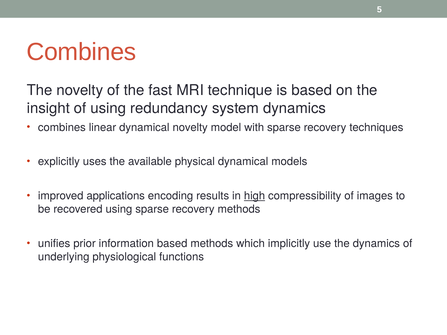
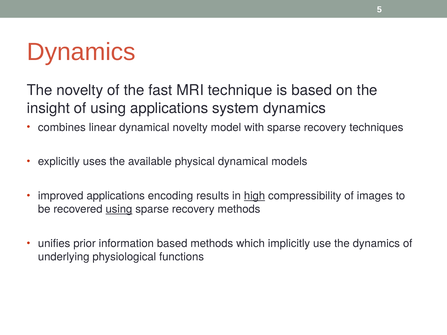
Combines at (81, 52): Combines -> Dynamics
using redundancy: redundancy -> applications
using at (119, 209) underline: none -> present
